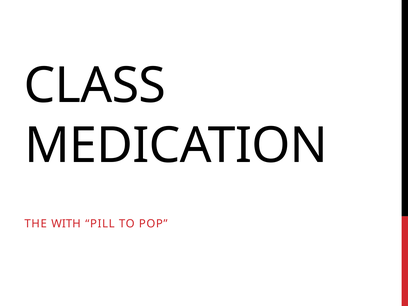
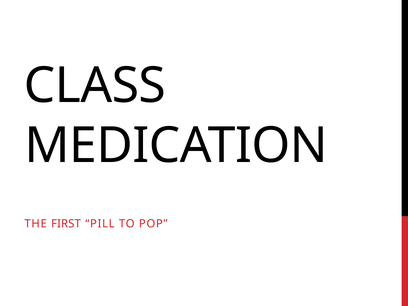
WITH: WITH -> FIRST
